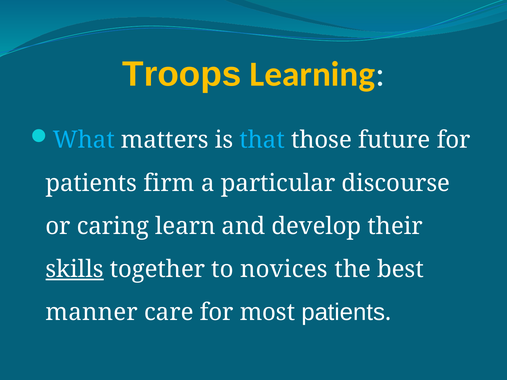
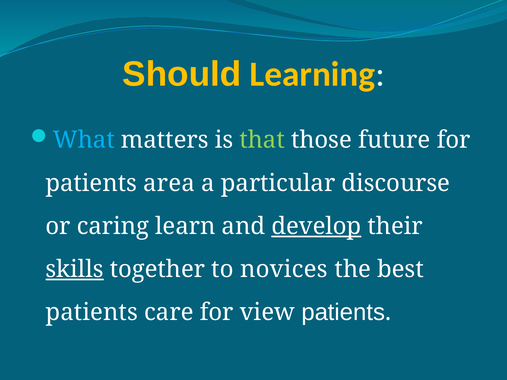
Troops: Troops -> Should
that colour: light blue -> light green
firm: firm -> area
develop underline: none -> present
manner at (92, 312): manner -> patients
most: most -> view
